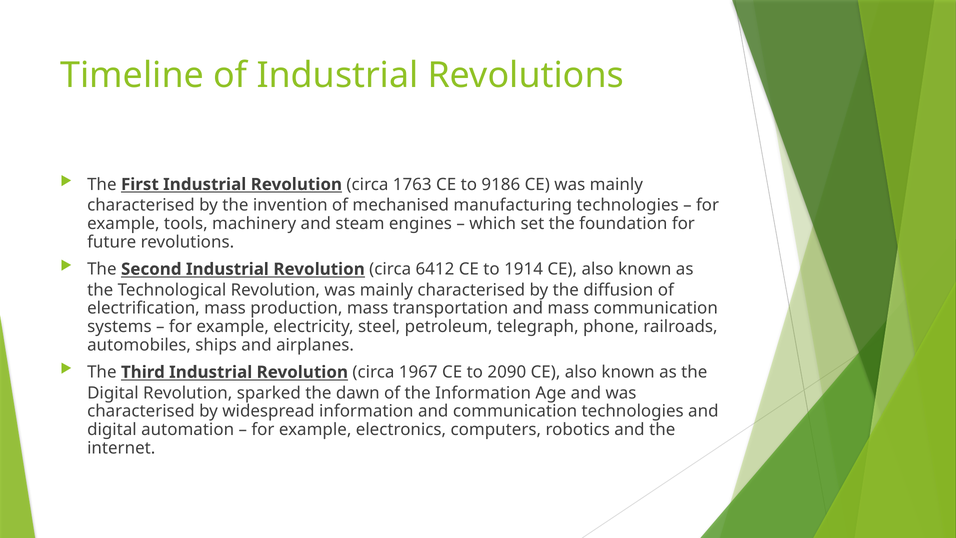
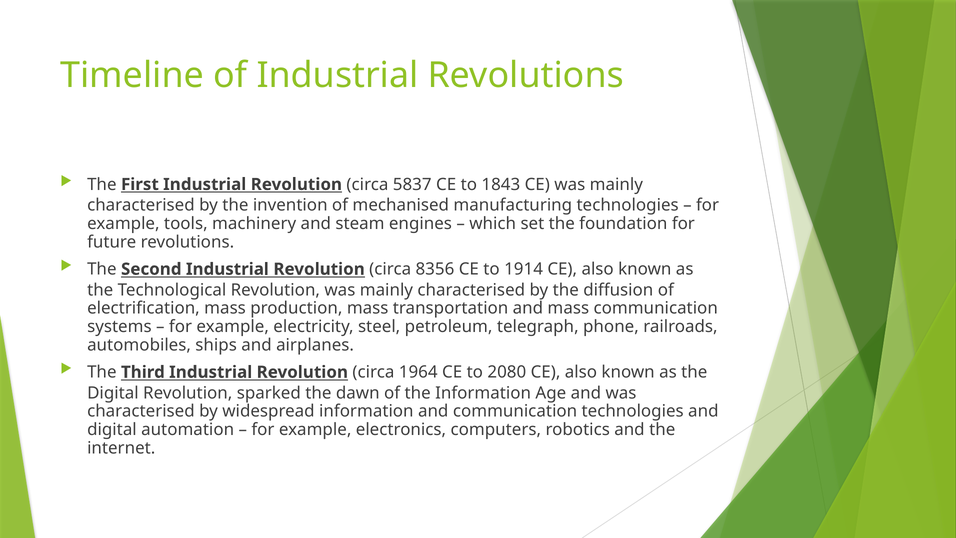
1763: 1763 -> 5837
9186: 9186 -> 1843
6412: 6412 -> 8356
1967: 1967 -> 1964
2090: 2090 -> 2080
